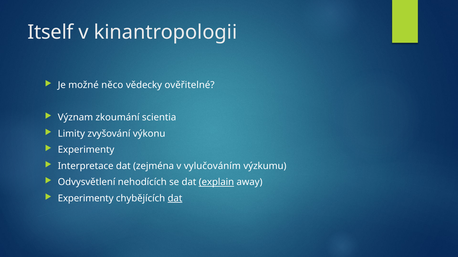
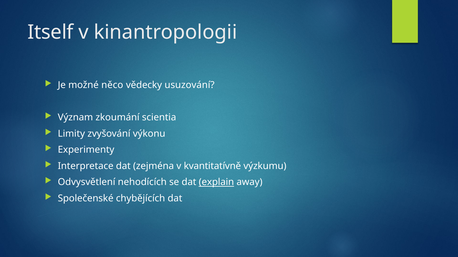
ověřitelné: ověřitelné -> usuzování
vylučováním: vylučováním -> kvantitatívně
Experimenty at (86, 199): Experimenty -> Společenské
dat at (175, 199) underline: present -> none
